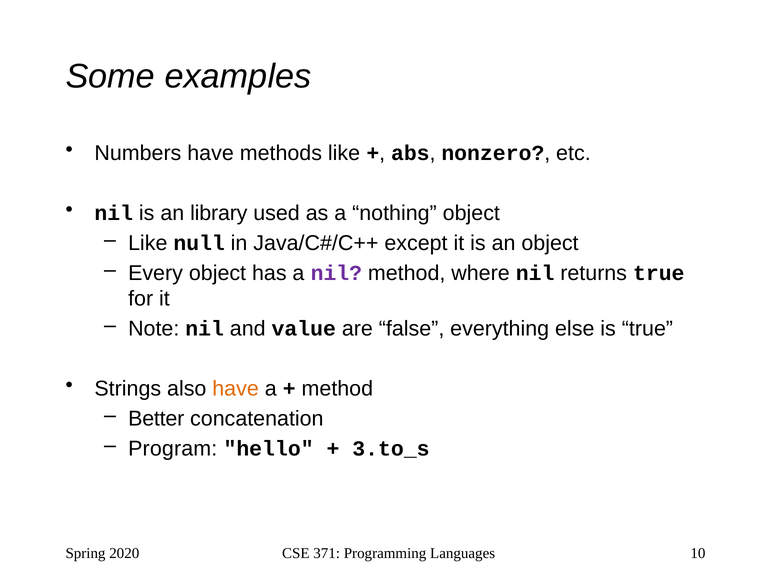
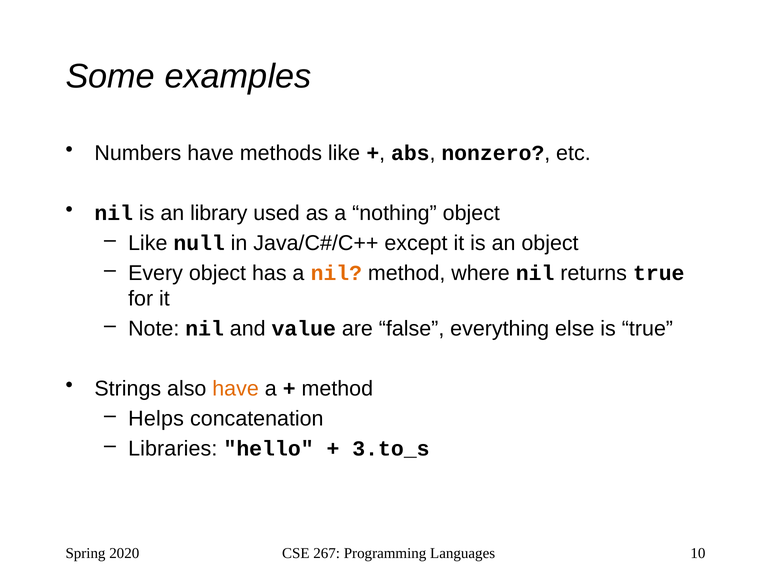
nil at (336, 273) colour: purple -> orange
Better: Better -> Helps
Program: Program -> Libraries
371: 371 -> 267
